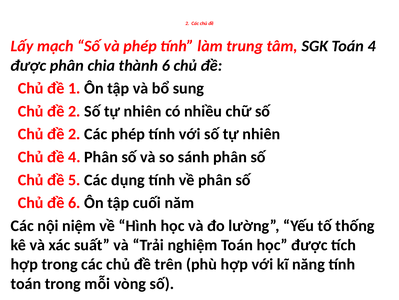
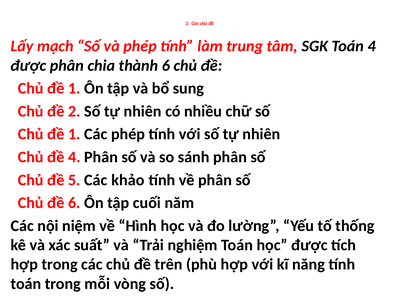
2 at (74, 134): 2 -> 1
dụng: dụng -> khảo
